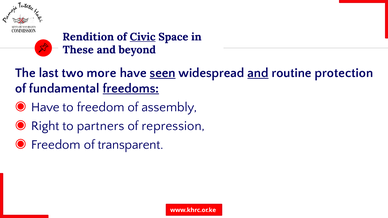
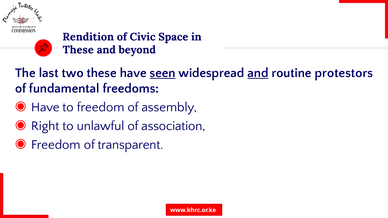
Civic underline: present -> none
two more: more -> these
protection: protection -> protestors
freedoms underline: present -> none
partners: partners -> unlawful
repression: repression -> association
